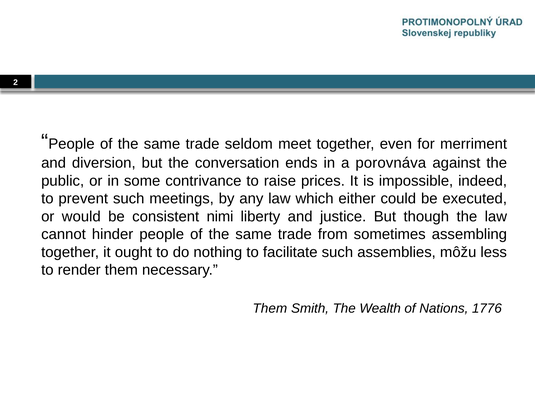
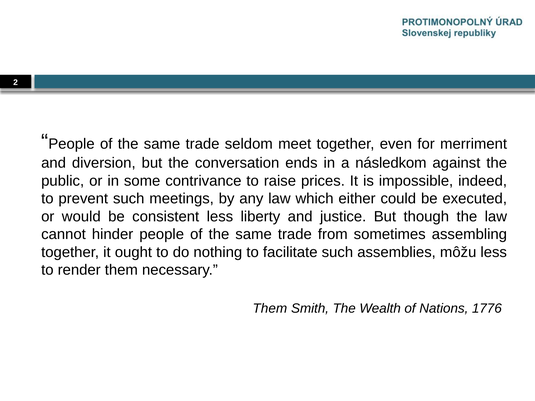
porovnáva: porovnáva -> následkom
consistent nimi: nimi -> less
